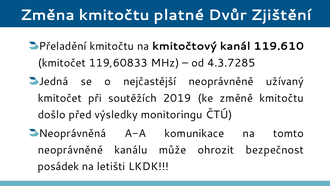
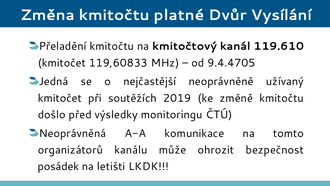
Zjištění: Zjištění -> Vysílání
4.3.7285: 4.3.7285 -> 9.4.4705
neoprávněné: neoprávněné -> organizátorů
